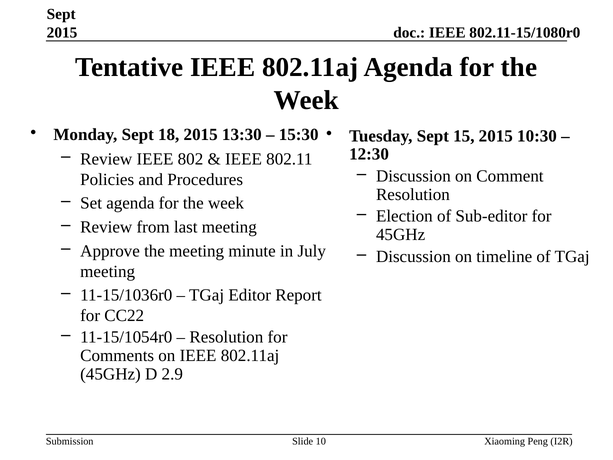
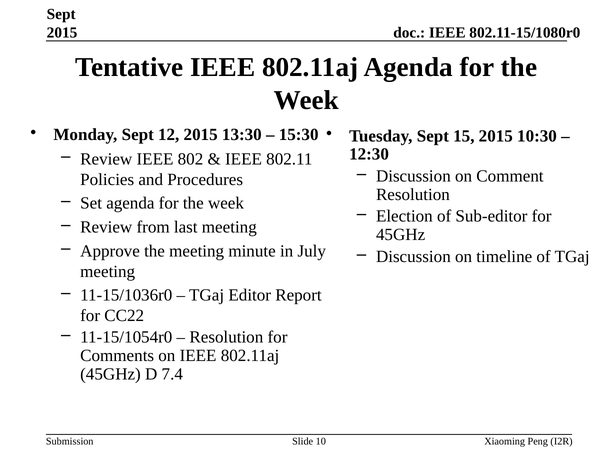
18: 18 -> 12
2.9: 2.9 -> 7.4
